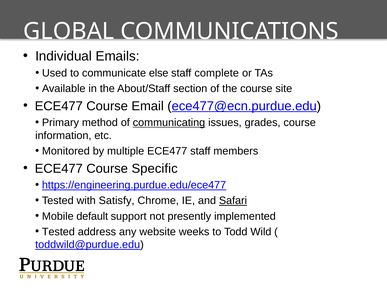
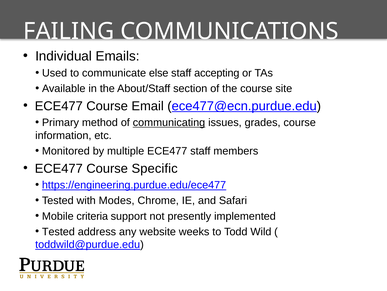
GLOBAL: GLOBAL -> FAILING
complete: complete -> accepting
Satisfy: Satisfy -> Modes
Safari underline: present -> none
default: default -> criteria
